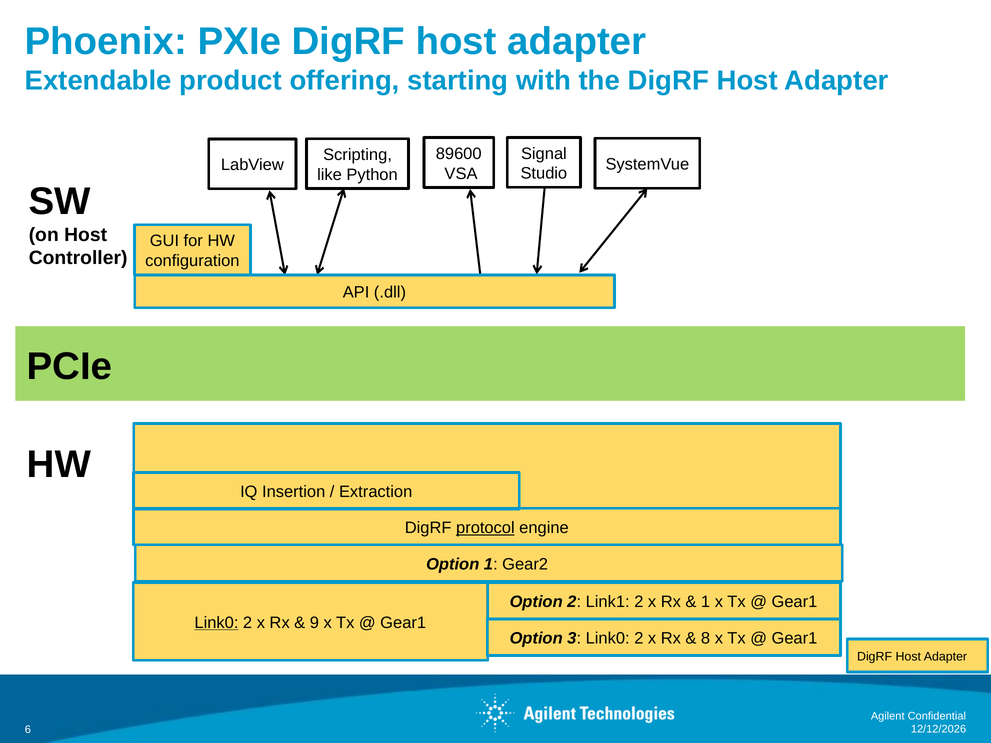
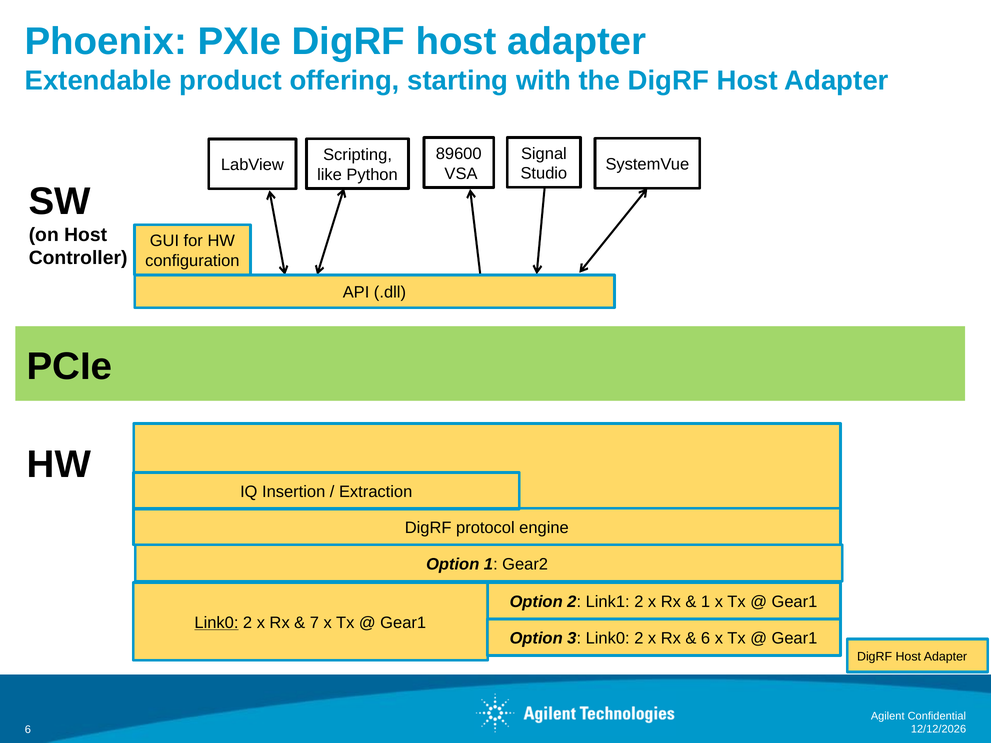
protocol underline: present -> none
9: 9 -> 7
8 at (706, 639): 8 -> 6
